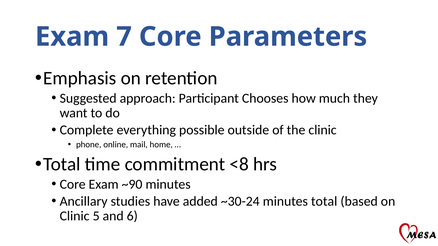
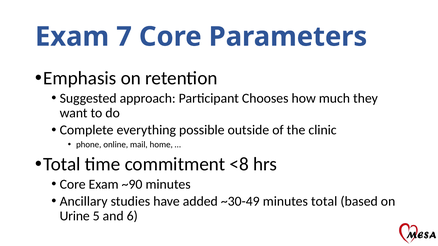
~30-24: ~30-24 -> ~30-49
Clinic at (75, 216): Clinic -> Urine
